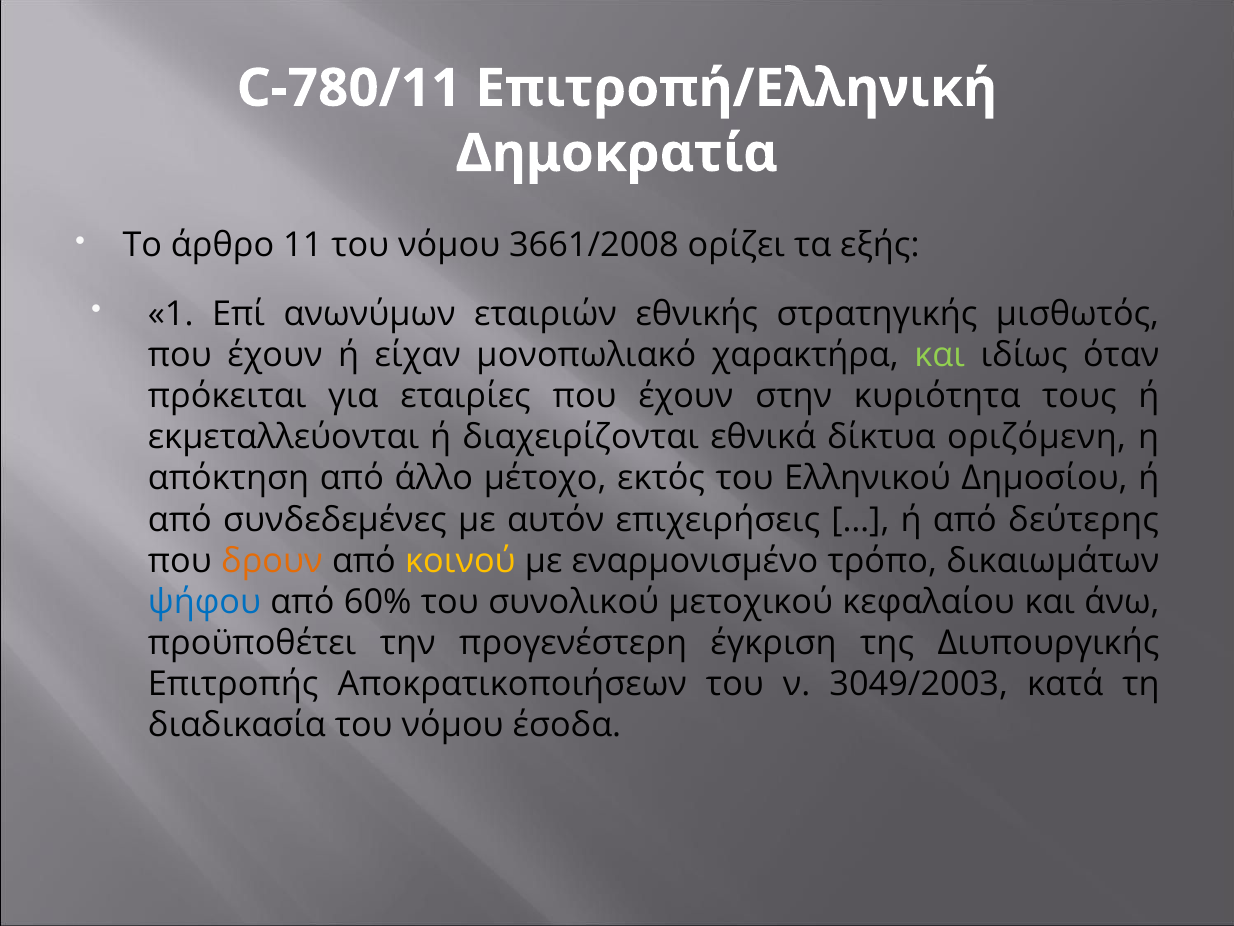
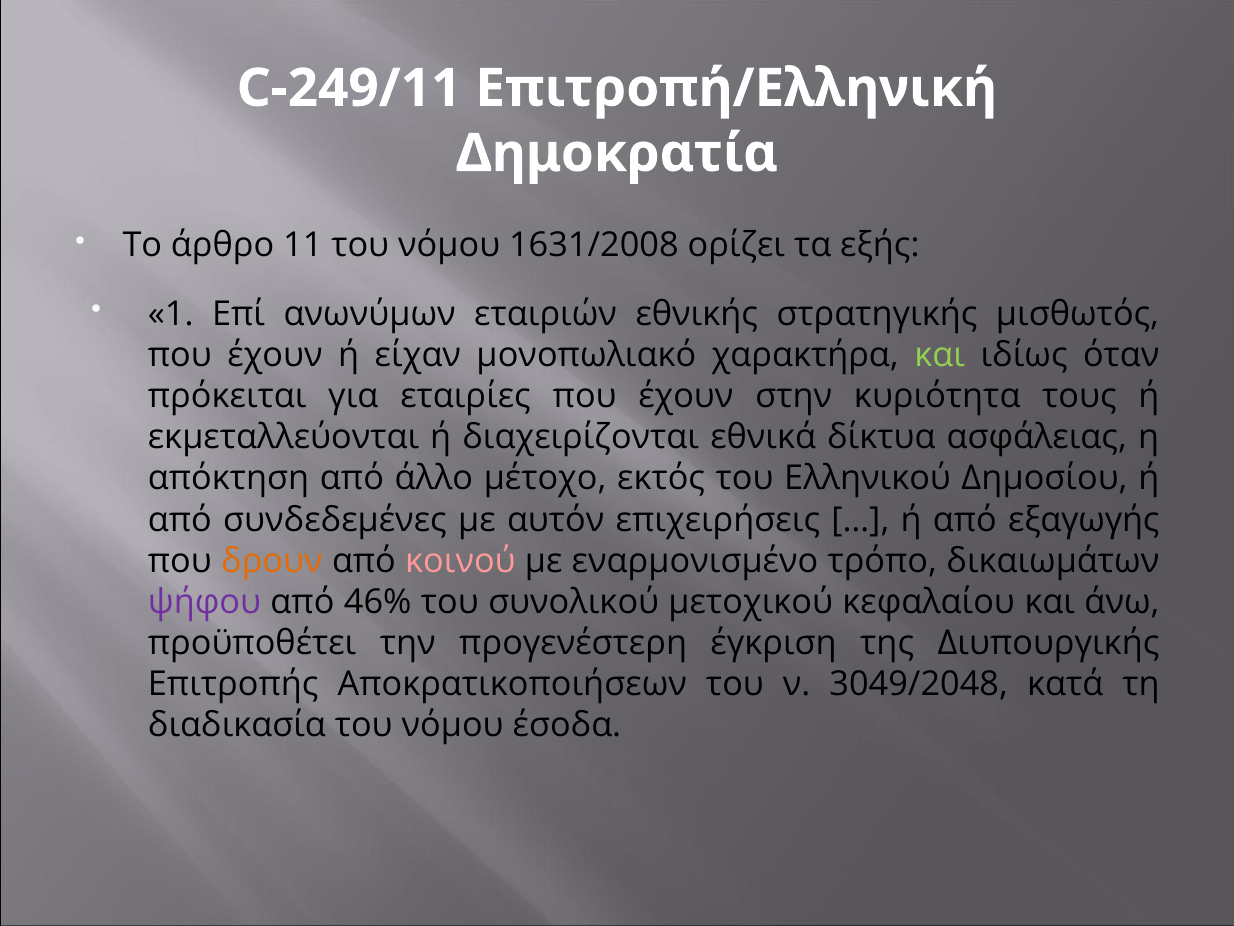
C-780/11: C-780/11 -> C-249/11
3661/2008: 3661/2008 -> 1631/2008
οριζόμενη: οριζόμενη -> ασφάλειας
δεύτερης: δεύτερης -> εξαγωγής
κοινού colour: yellow -> pink
ψήφου colour: blue -> purple
60%: 60% -> 46%
3049/2003: 3049/2003 -> 3049/2048
